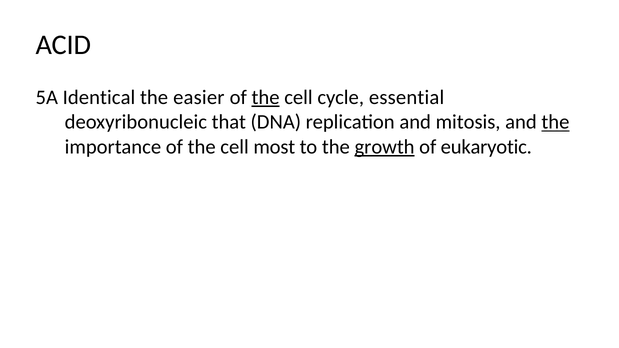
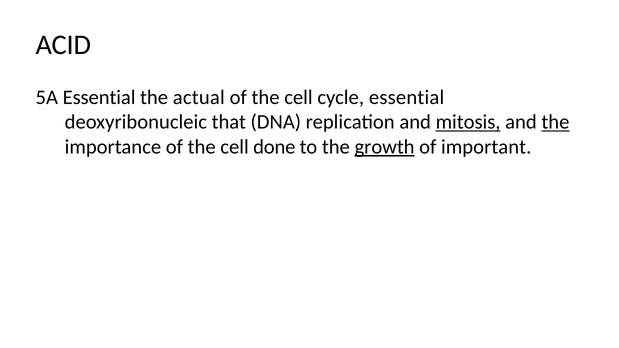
5A Identical: Identical -> Essential
easier: easier -> actual
the at (266, 97) underline: present -> none
mitosis underline: none -> present
most: most -> done
eukaryotic: eukaryotic -> important
